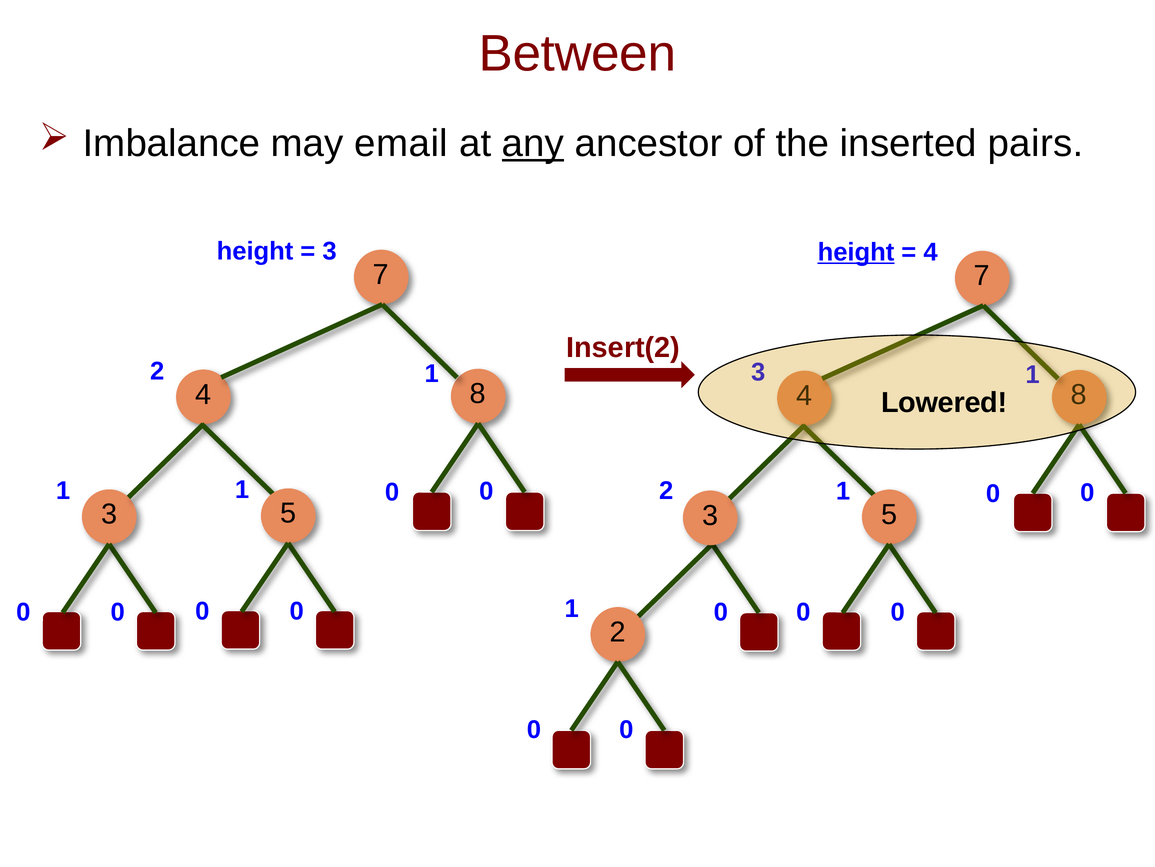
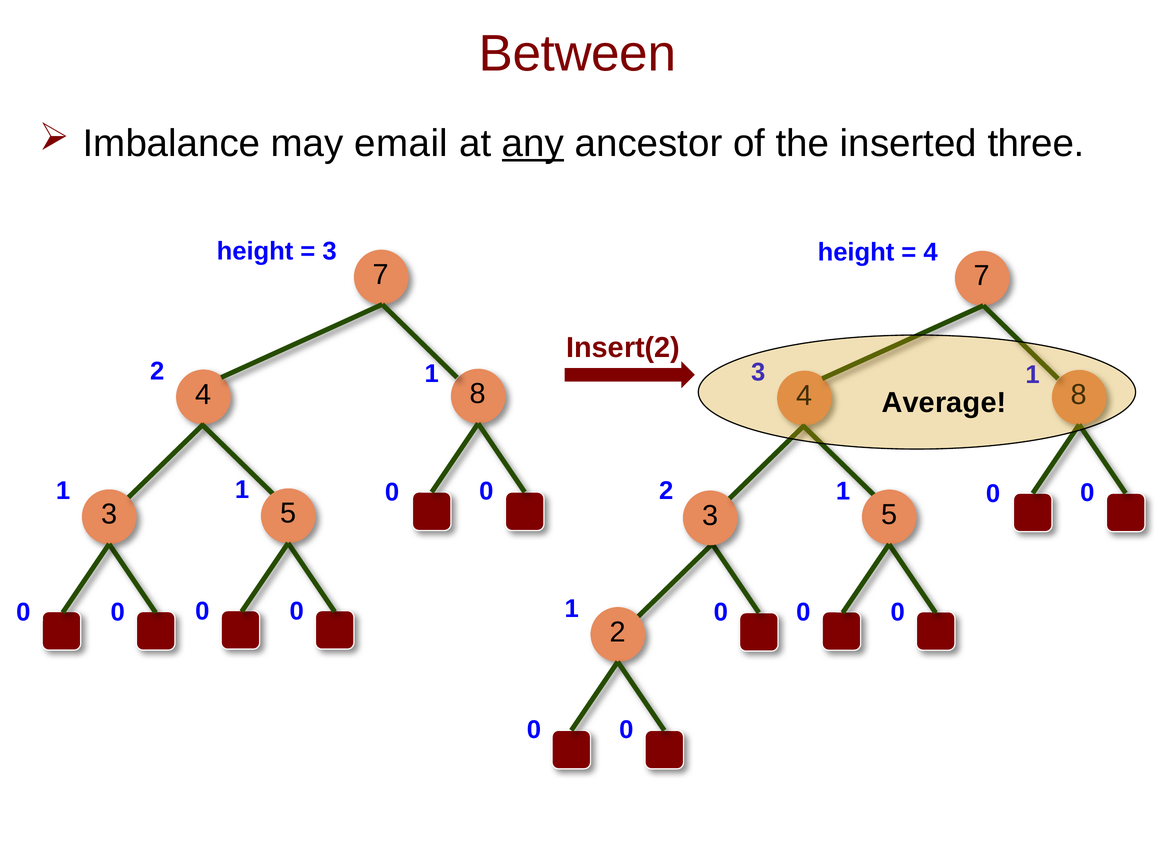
pairs: pairs -> three
height at (856, 252) underline: present -> none
Lowered: Lowered -> Average
